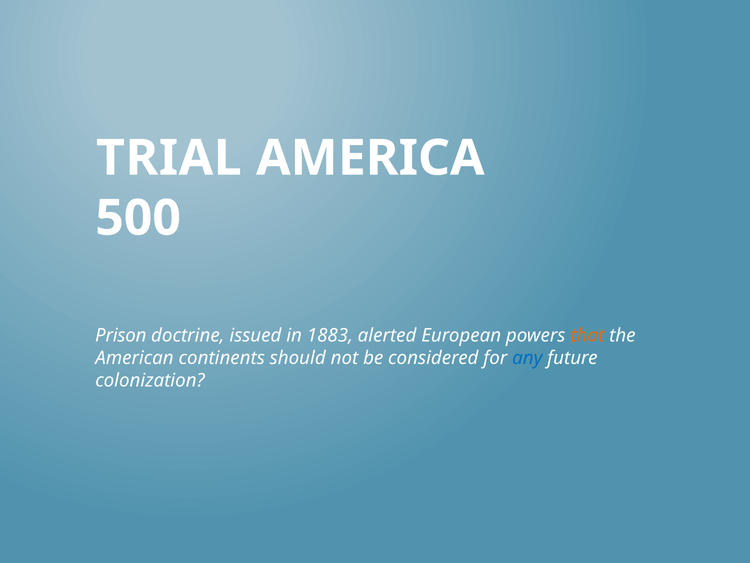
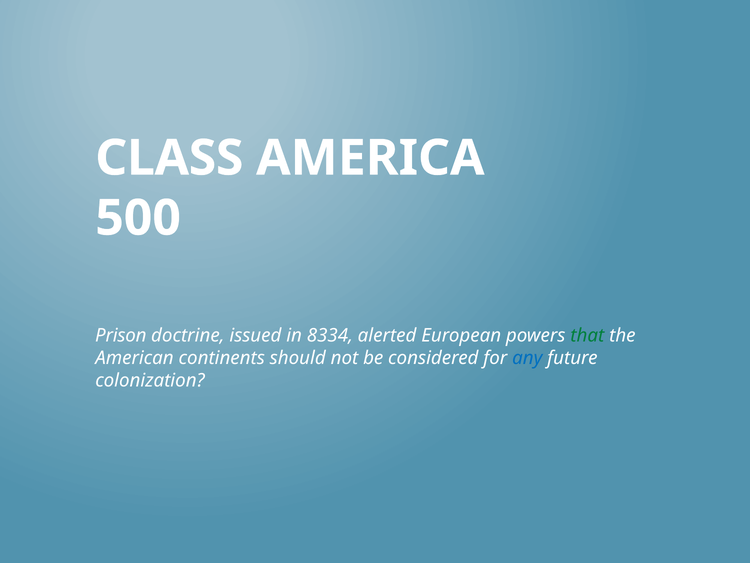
TRIAL: TRIAL -> CLASS
1883: 1883 -> 8334
that colour: orange -> green
